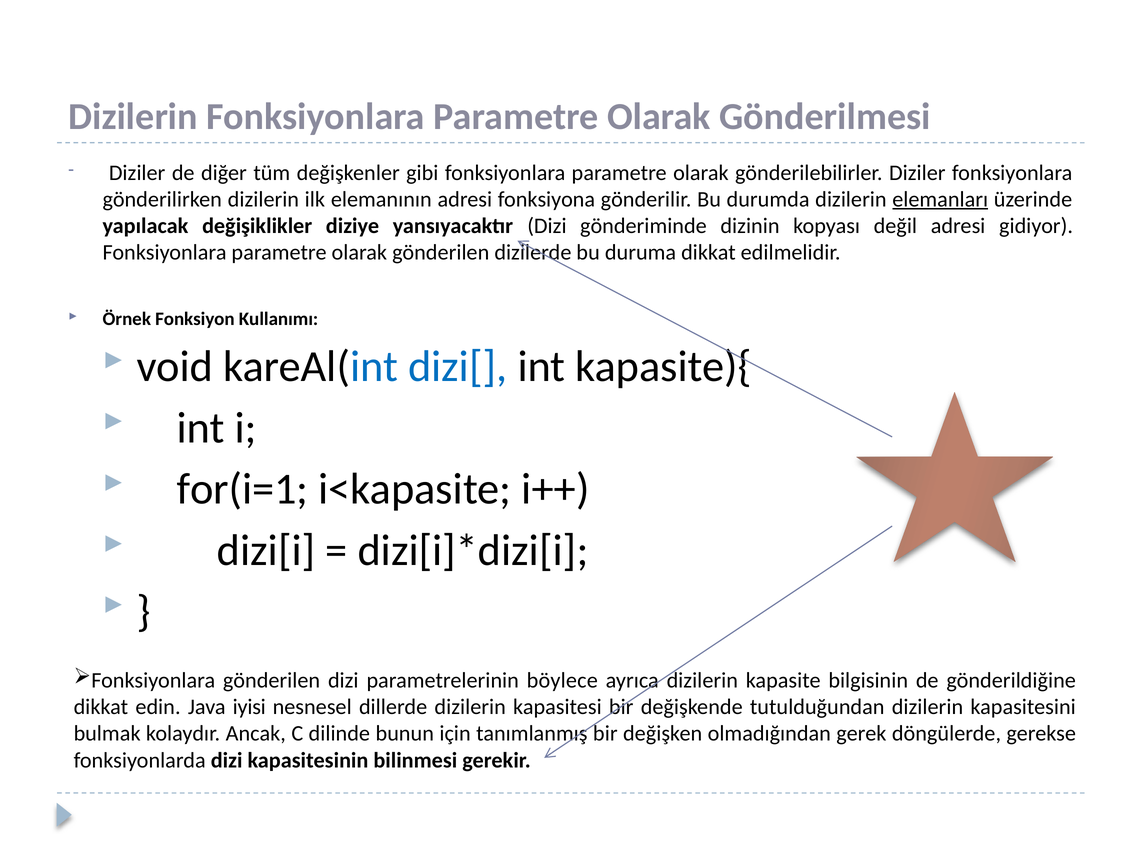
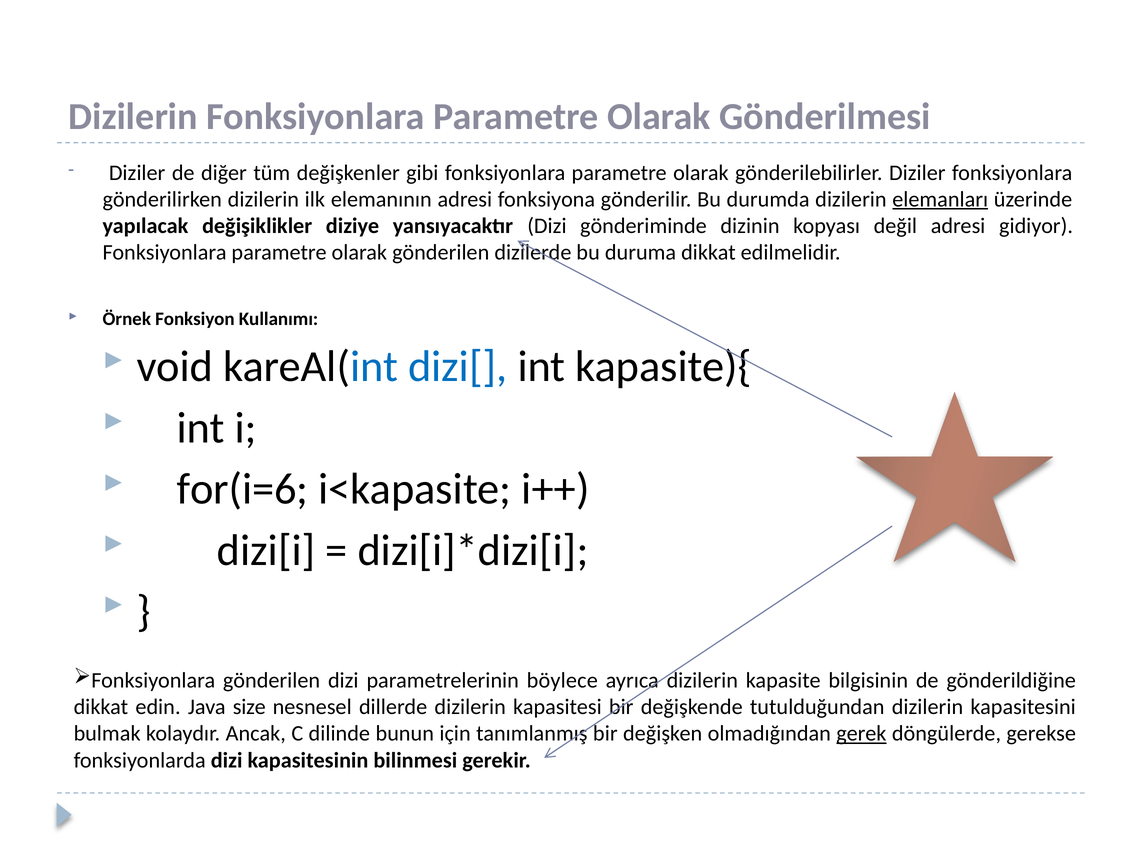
for(i=1: for(i=1 -> for(i=6
iyisi: iyisi -> size
gerek underline: none -> present
